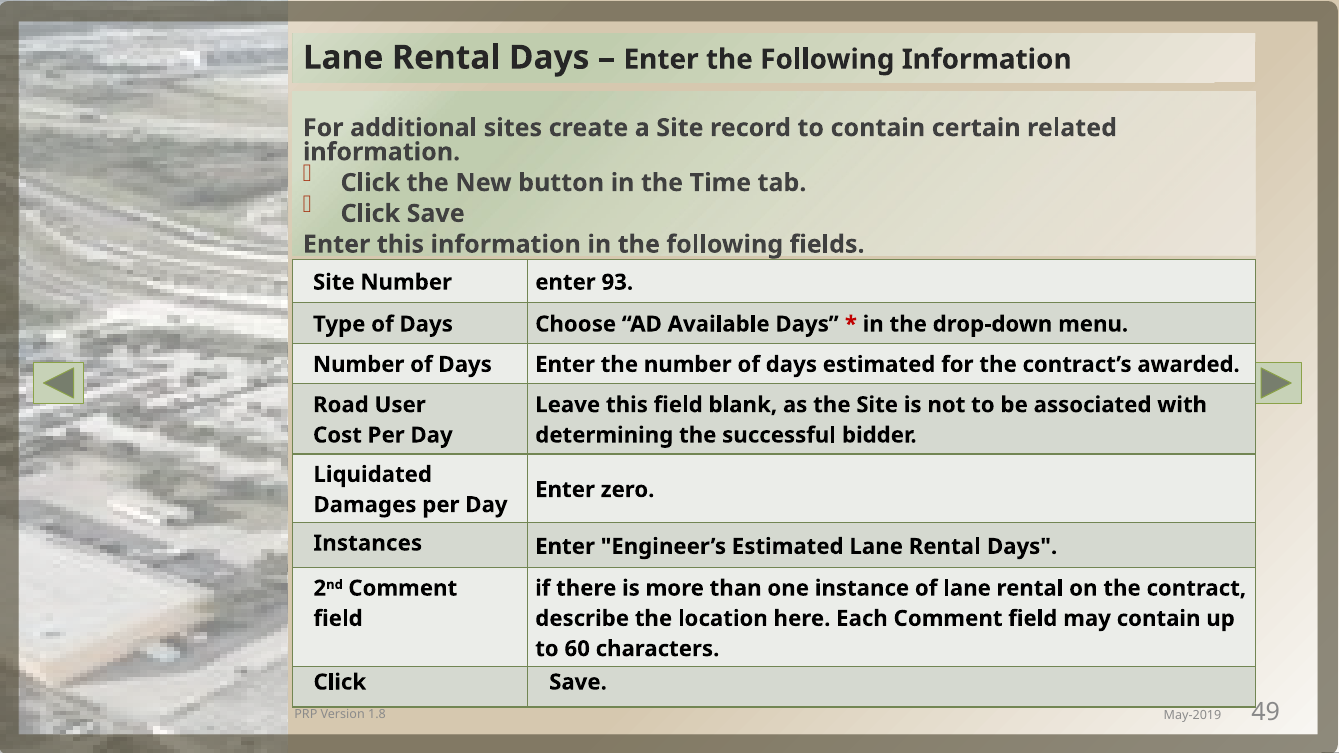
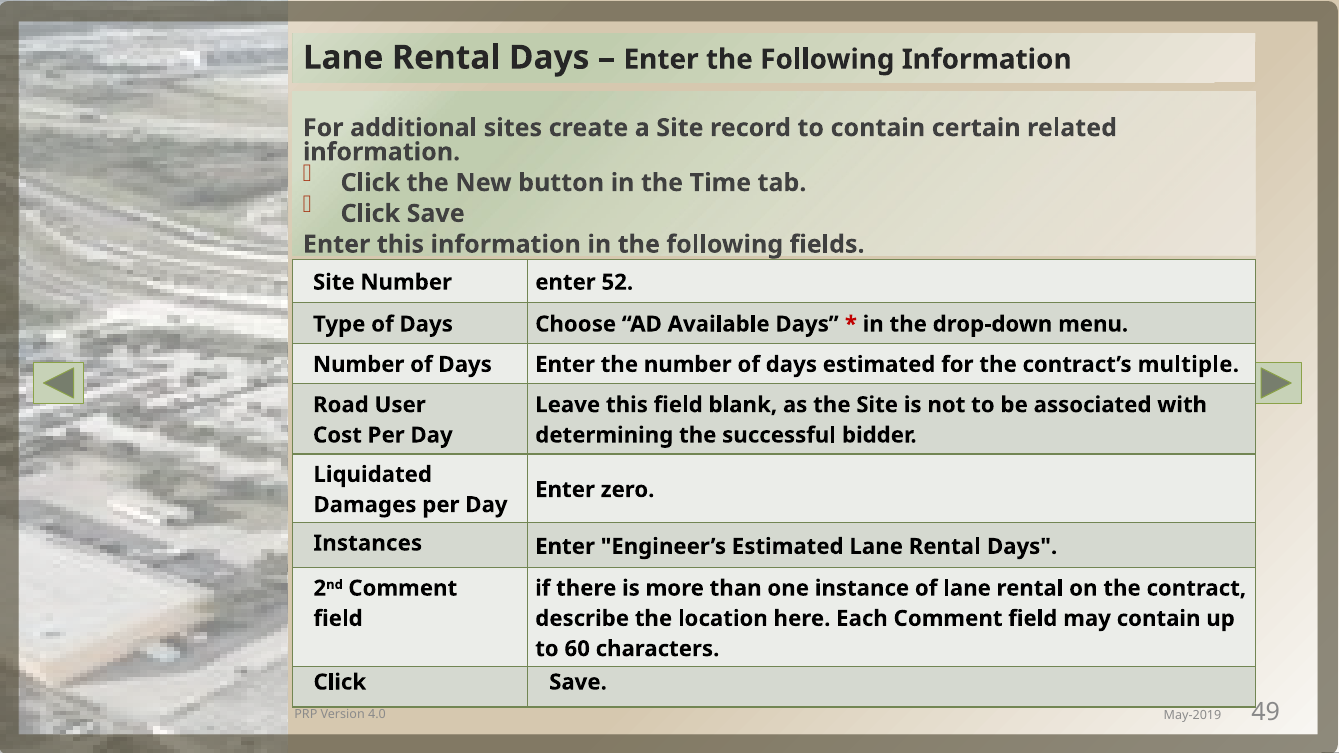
93: 93 -> 52
awarded: awarded -> multiple
1.8: 1.8 -> 4.0
